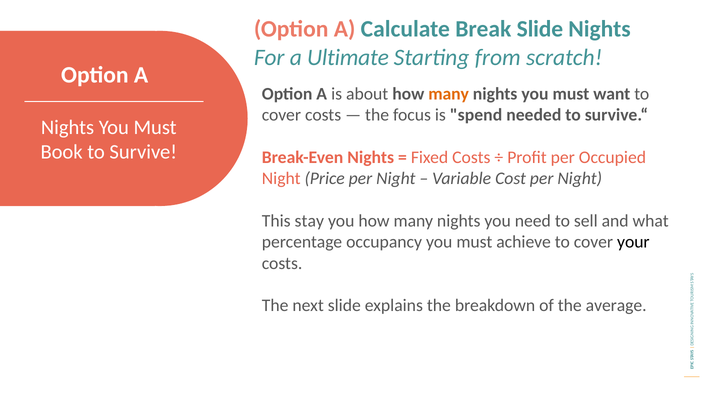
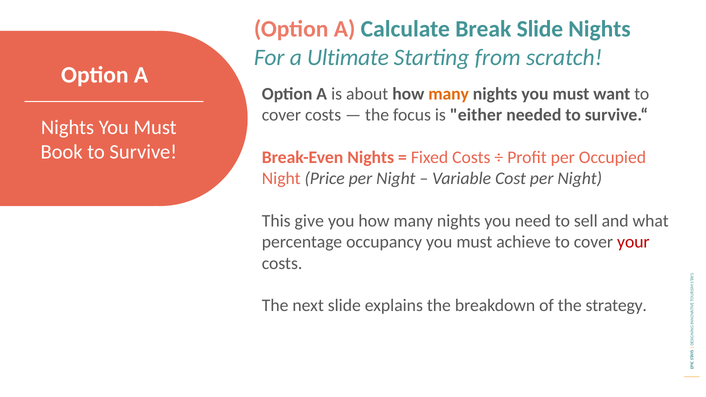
spend: spend -> either
stay: stay -> give
your colour: black -> red
average: average -> strategy
